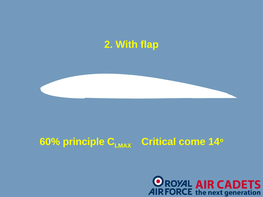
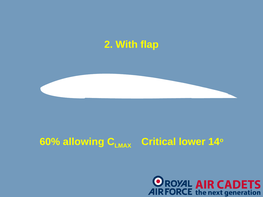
principle: principle -> allowing
come: come -> lower
